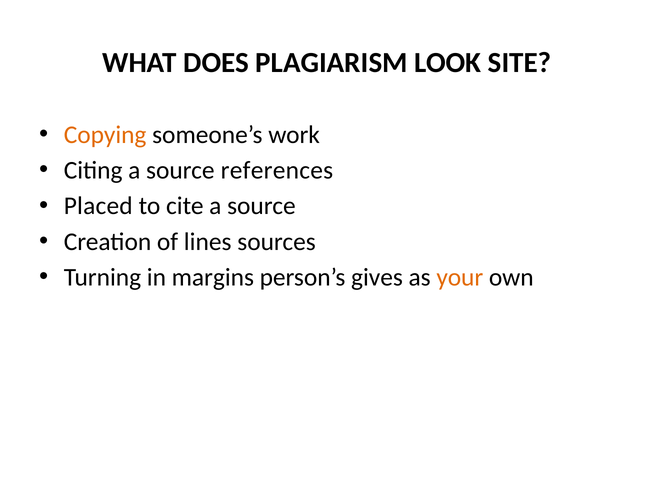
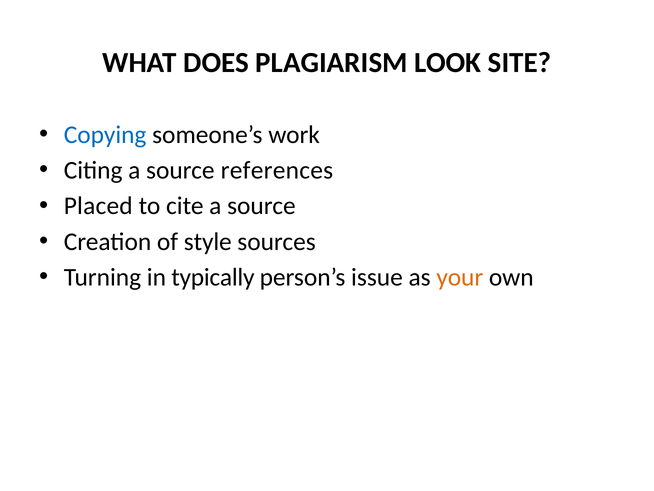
Copying colour: orange -> blue
lines: lines -> style
margins: margins -> typically
gives: gives -> issue
